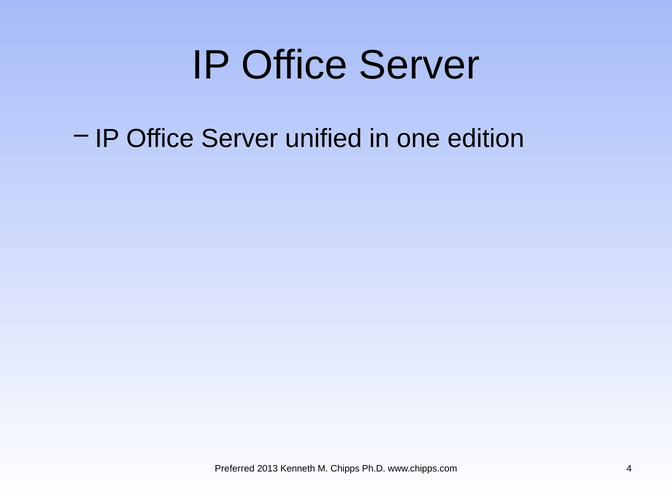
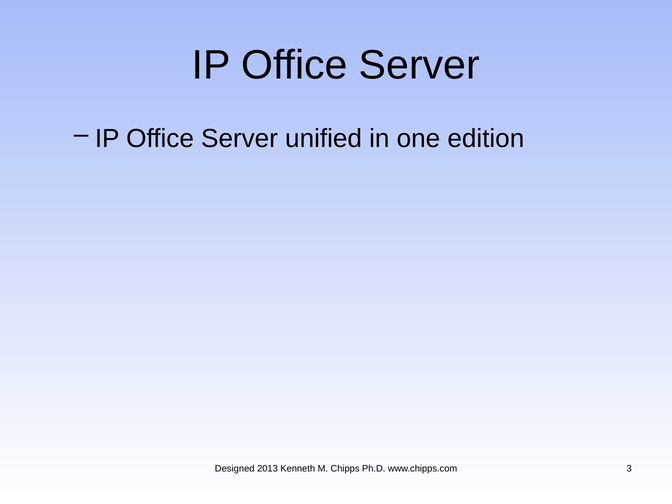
Preferred: Preferred -> Designed
4: 4 -> 3
